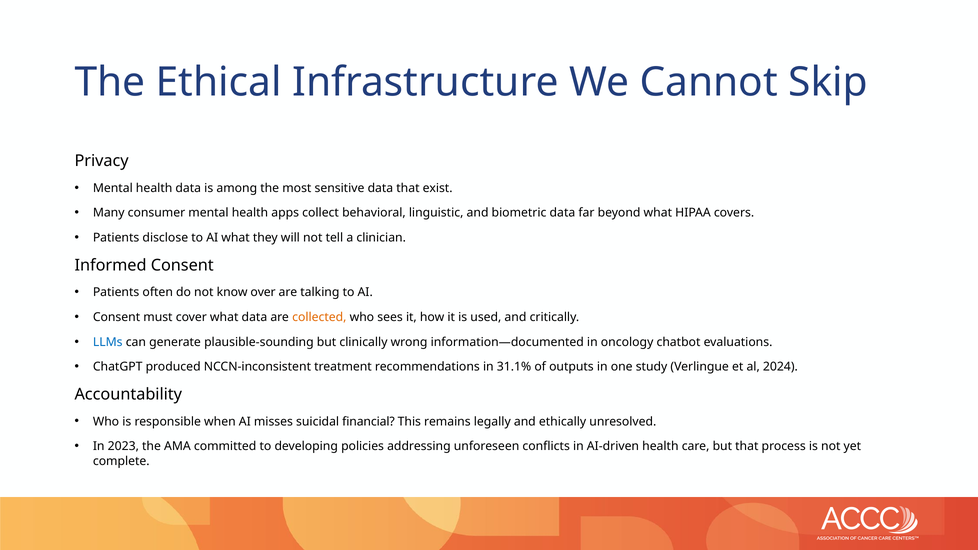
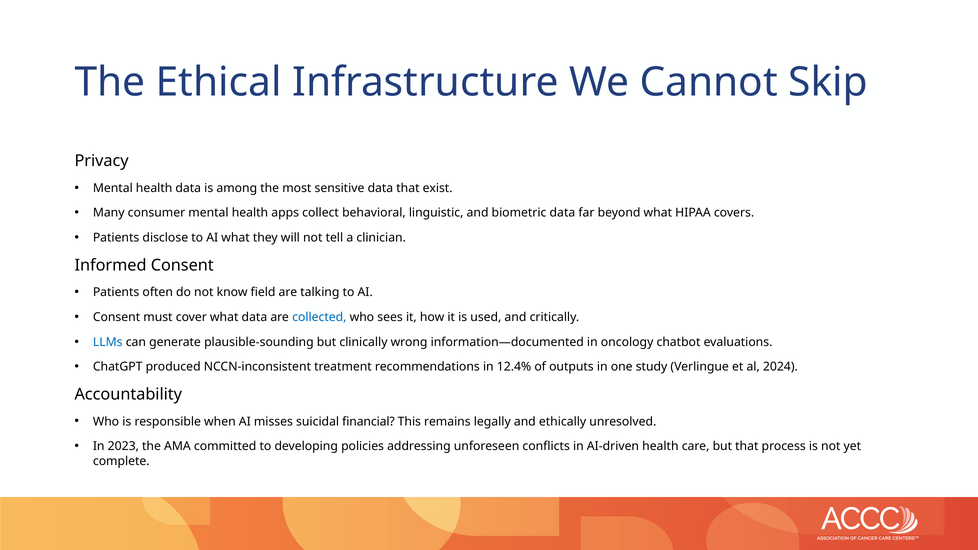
over: over -> field
collected colour: orange -> blue
31.1%: 31.1% -> 12.4%
